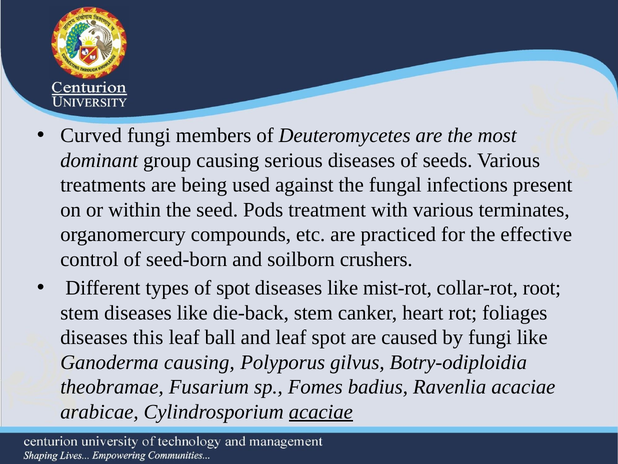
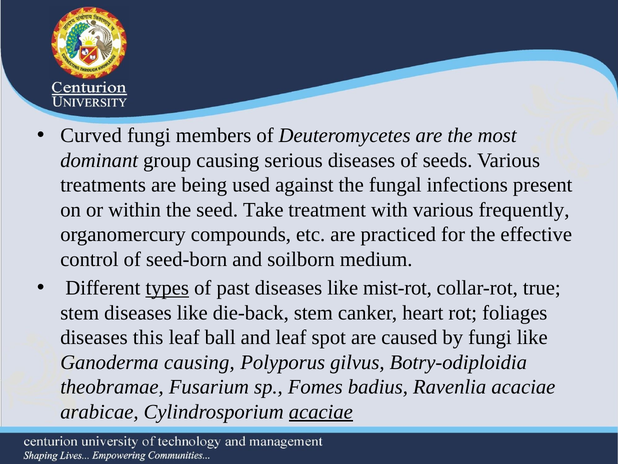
Pods: Pods -> Take
terminates: terminates -> frequently
crushers: crushers -> medium
types underline: none -> present
of spot: spot -> past
root: root -> true
